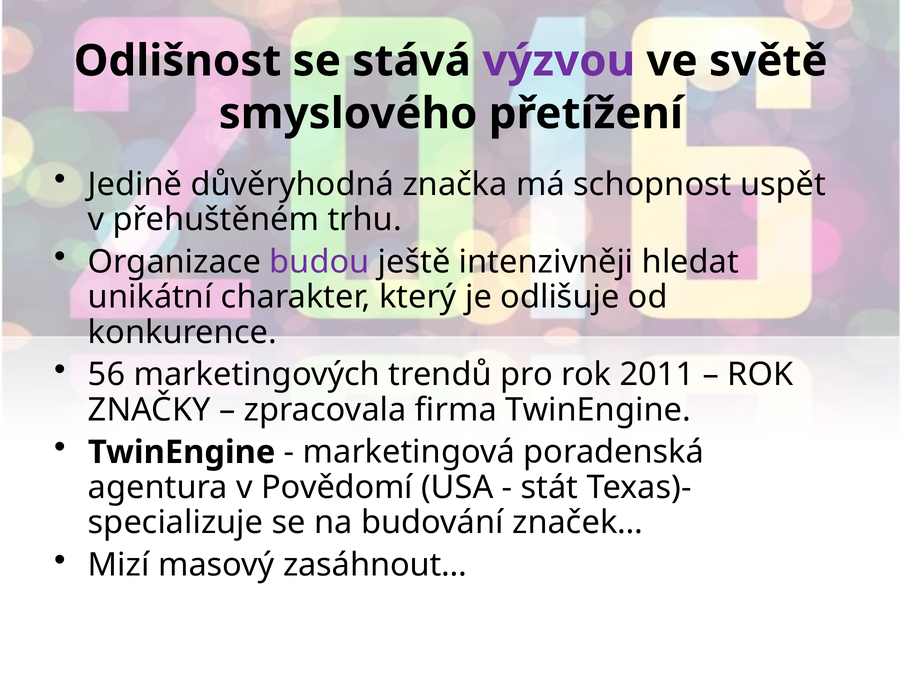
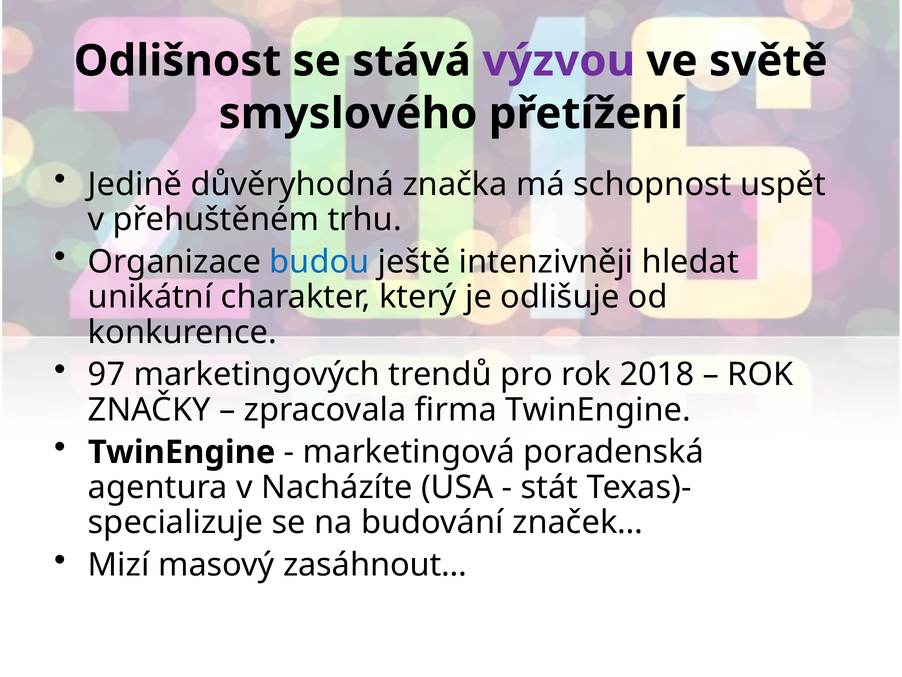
budou colour: purple -> blue
56: 56 -> 97
2011: 2011 -> 2018
Povědomí: Povědomí -> Nacházíte
